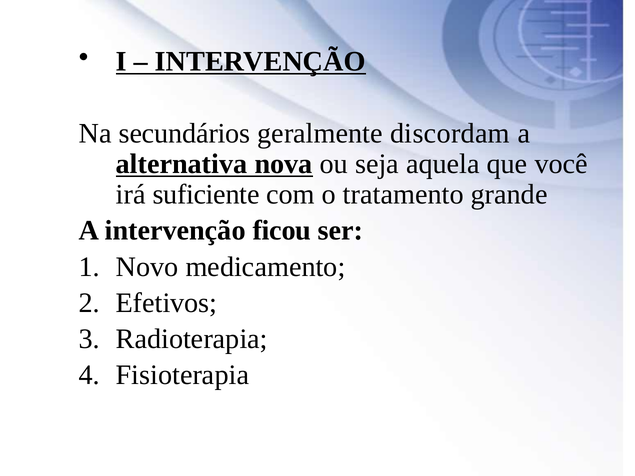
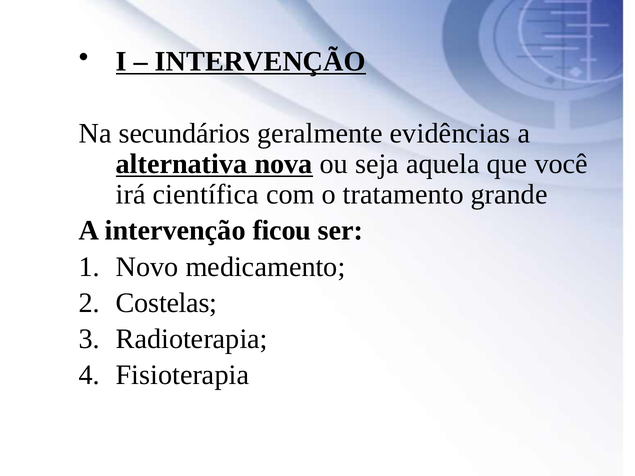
discordam: discordam -> evidências
suficiente: suficiente -> científica
Efetivos: Efetivos -> Costelas
